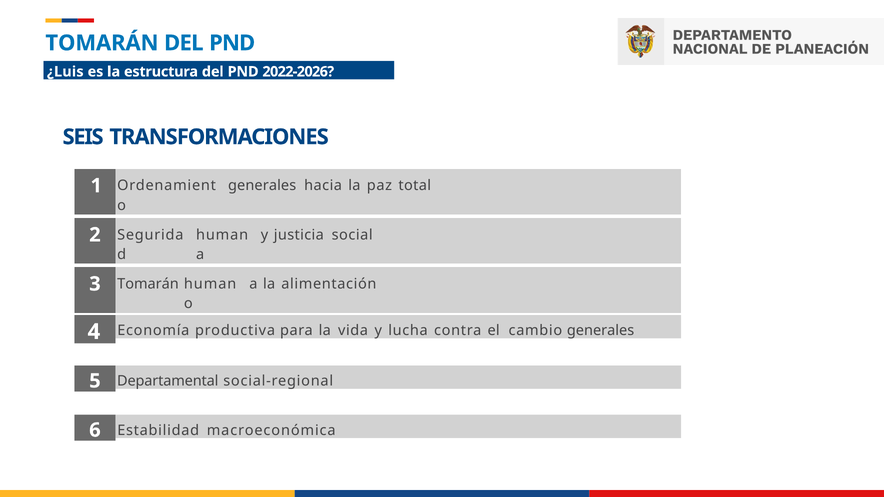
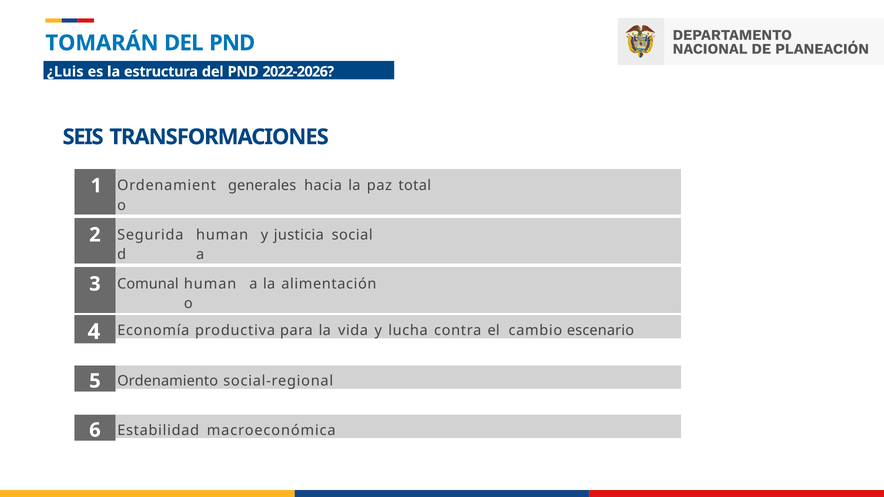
3 Tomarán: Tomarán -> Comunal
cambio generales: generales -> escenario
Departamental: Departamental -> Ordenamiento
